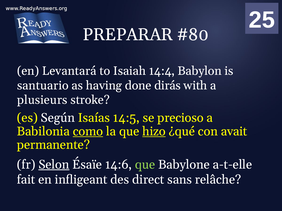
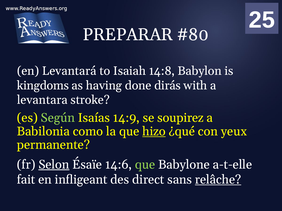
14:4: 14:4 -> 14:8
santuario: santuario -> kingdoms
plusieurs: plusieurs -> levantara
Según colour: white -> light green
14:5: 14:5 -> 14:9
precioso: precioso -> soupirez
como underline: present -> none
avait: avait -> yeux
relâche underline: none -> present
